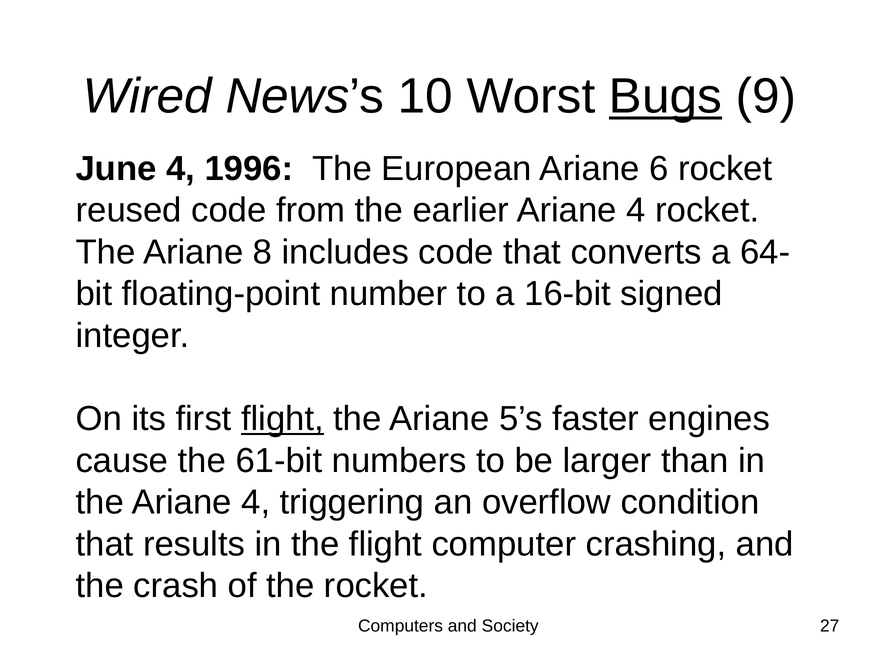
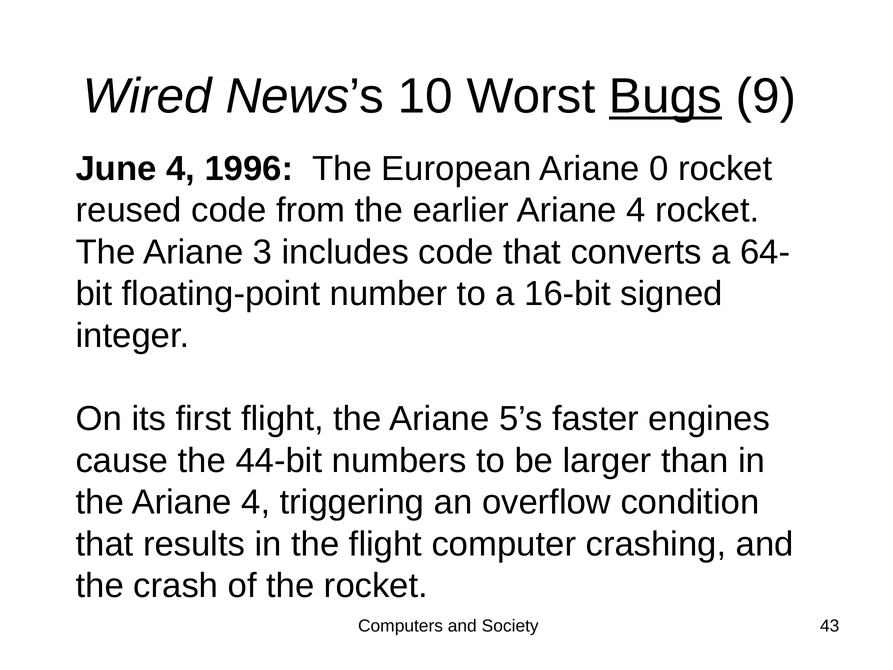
6: 6 -> 0
8: 8 -> 3
flight at (282, 419) underline: present -> none
61-bit: 61-bit -> 44-bit
27: 27 -> 43
